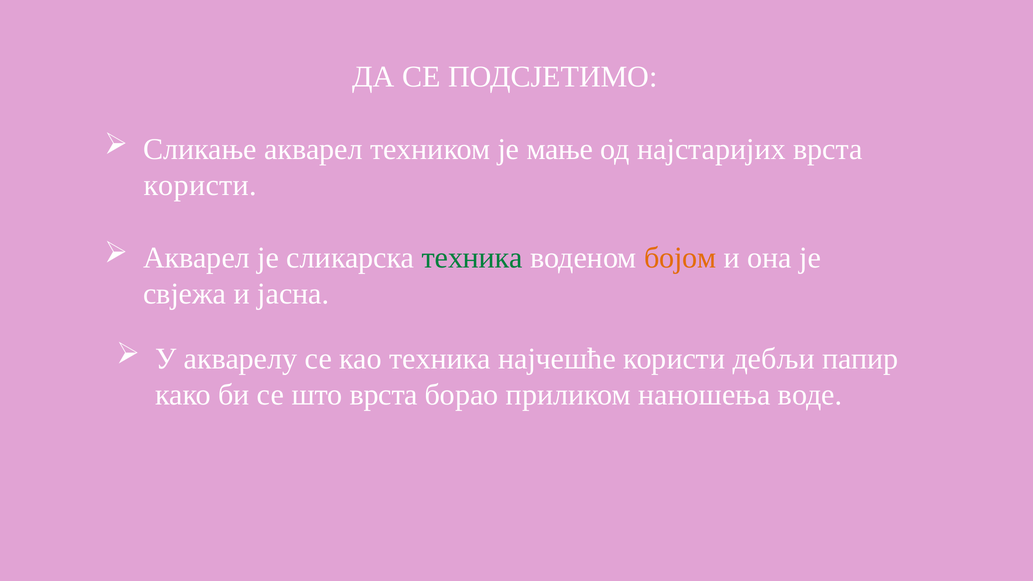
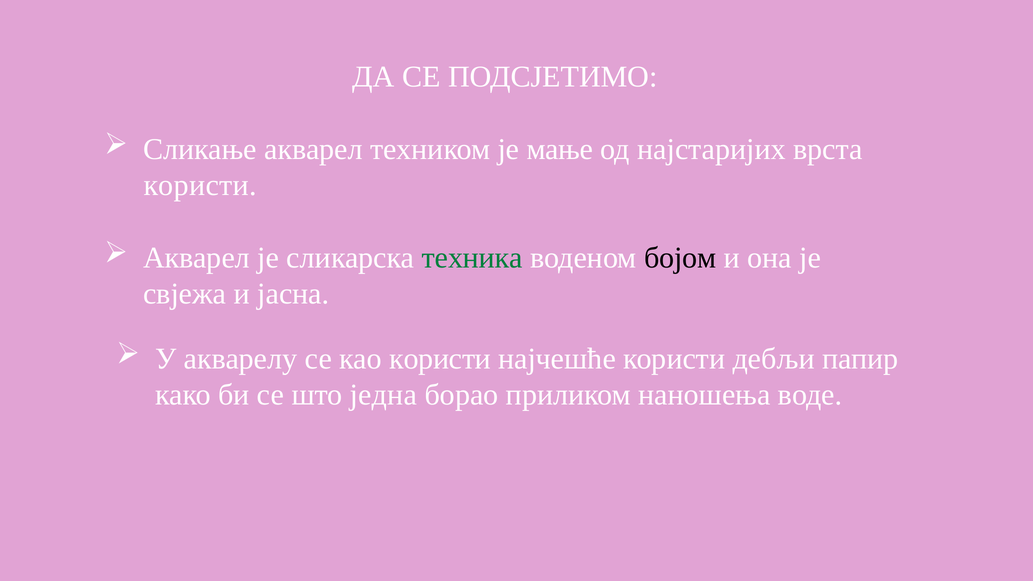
бојом colour: orange -> black
као техника: техника -> користи
што врста: врста -> једна
